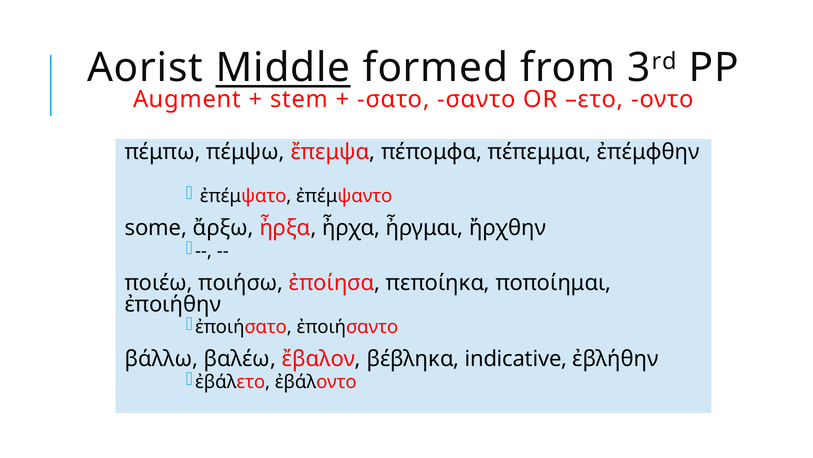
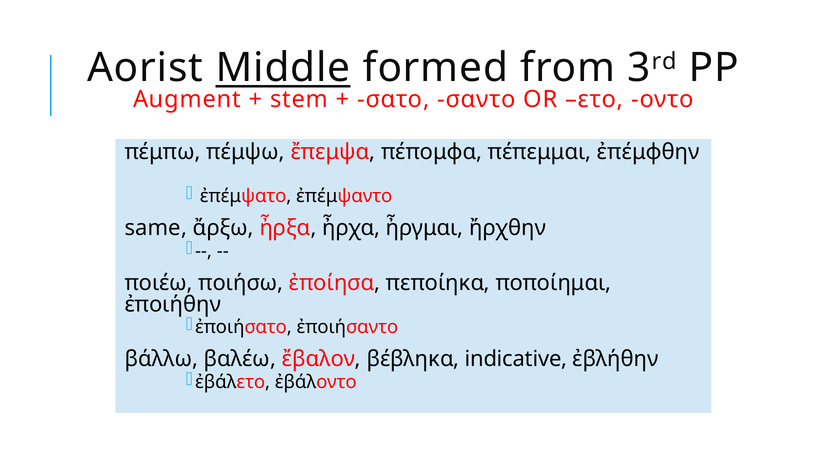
some: some -> same
